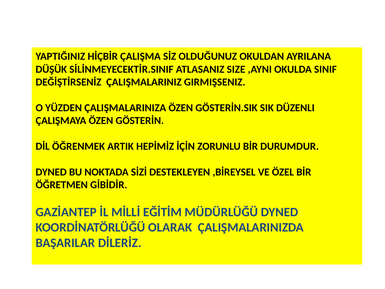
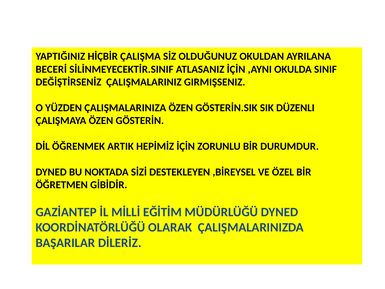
DÜŞÜK: DÜŞÜK -> BECERİ
ATLASANIZ SIZE: SIZE -> İÇİN
